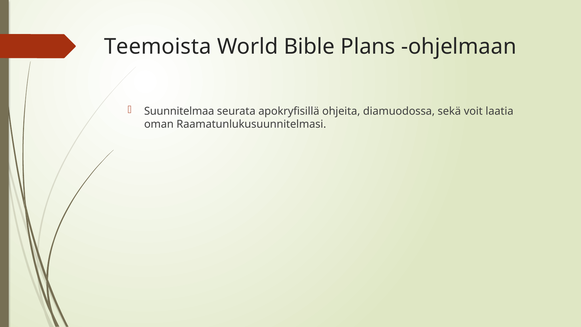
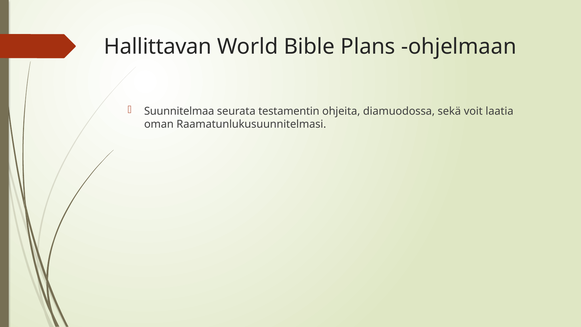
Teemoista: Teemoista -> Hallittavan
apokryfisillä: apokryfisillä -> testamentin
